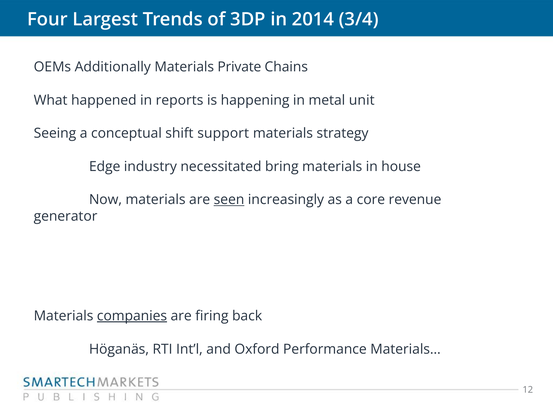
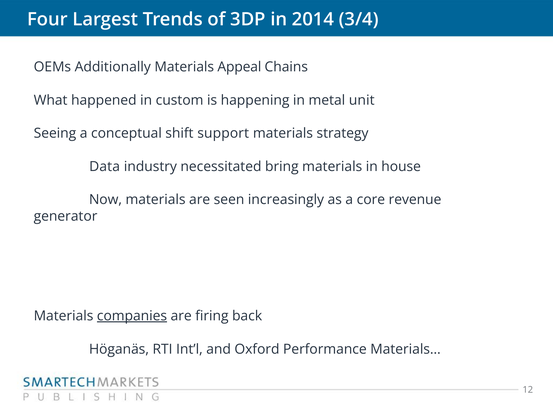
Private: Private -> Appeal
reports: reports -> custom
Edge: Edge -> Data
seen underline: present -> none
